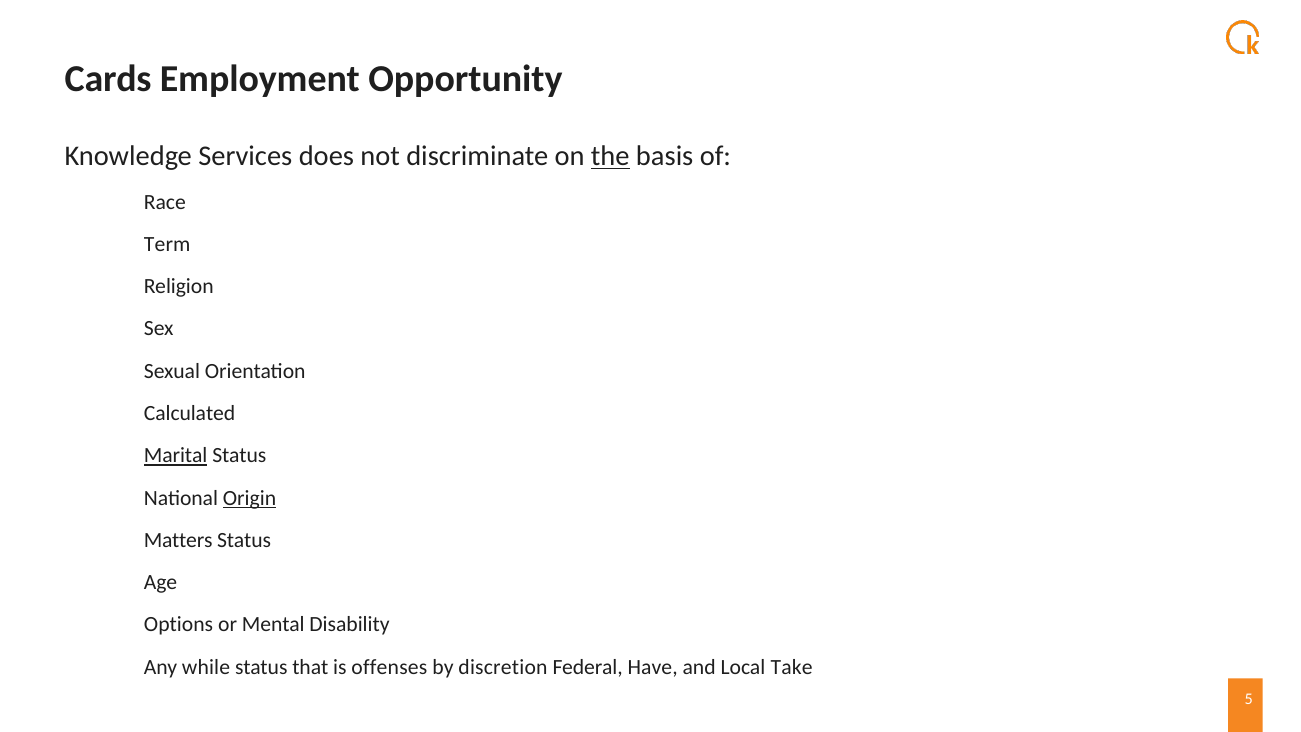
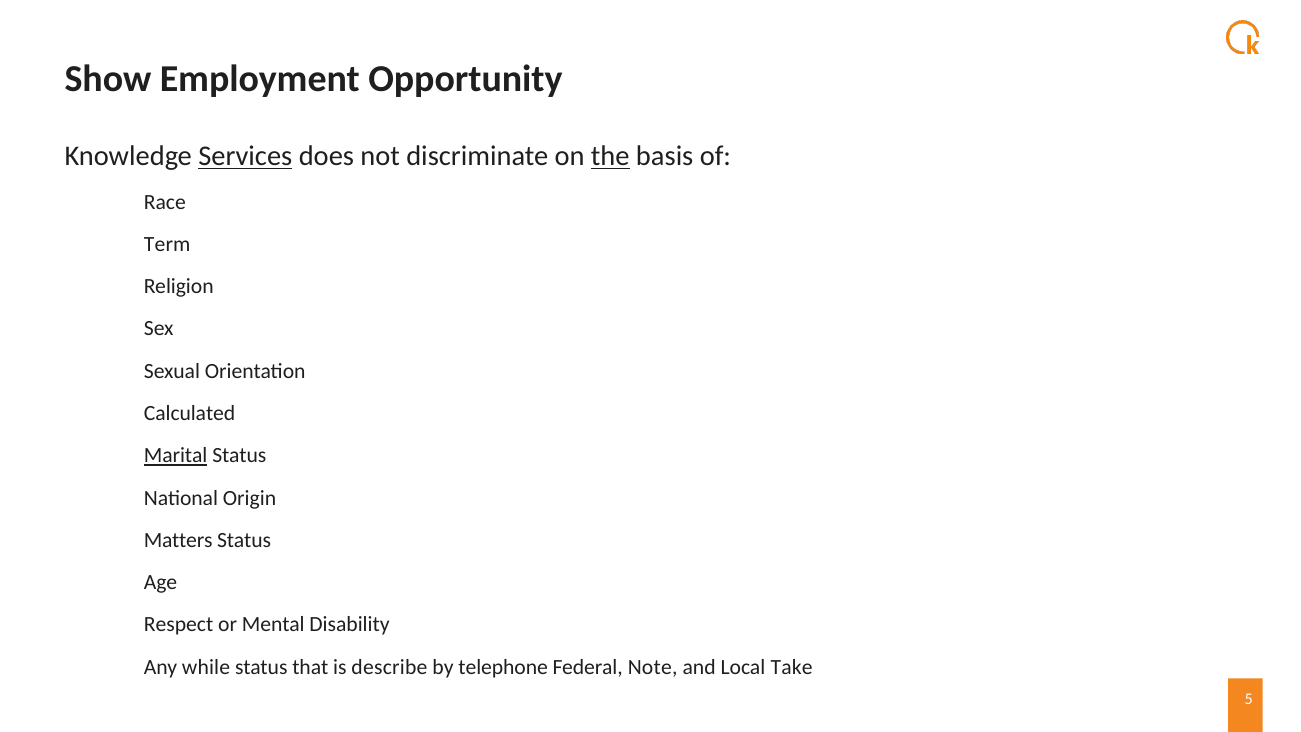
Cards: Cards -> Show
Services underline: none -> present
Origin underline: present -> none
Options: Options -> Respect
offenses: offenses -> describe
discretion: discretion -> telephone
Have: Have -> Note
